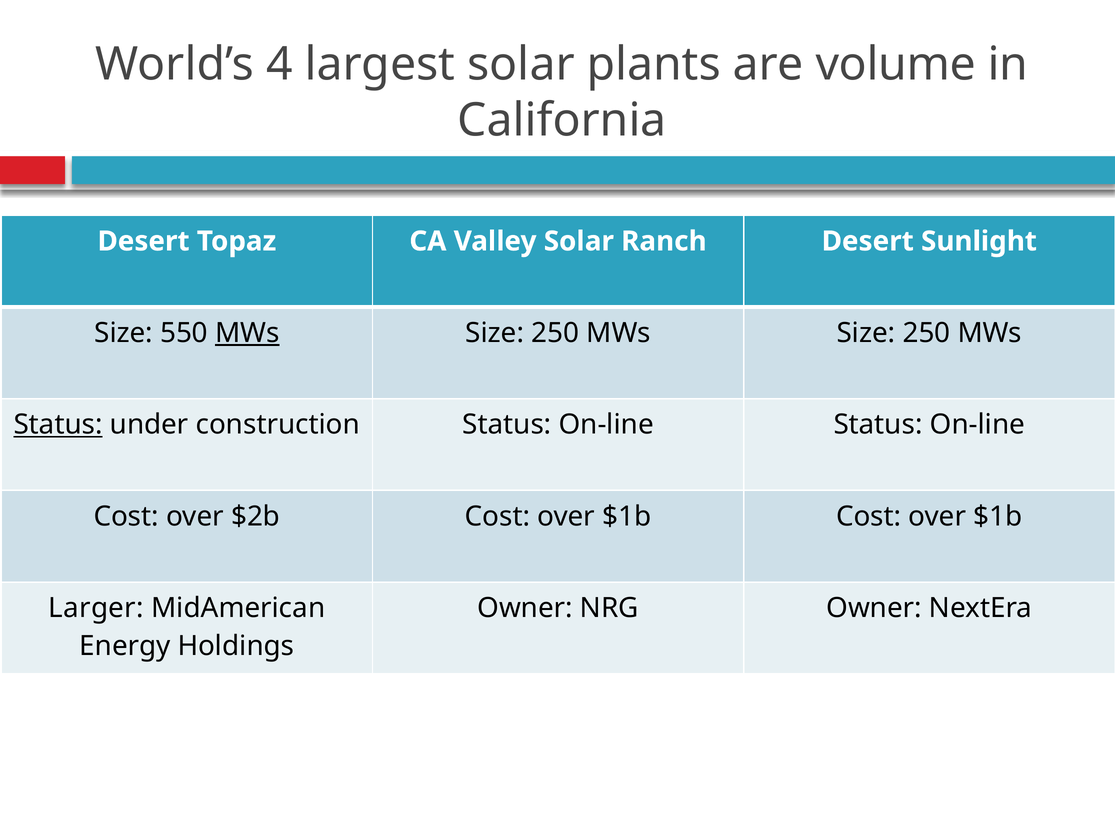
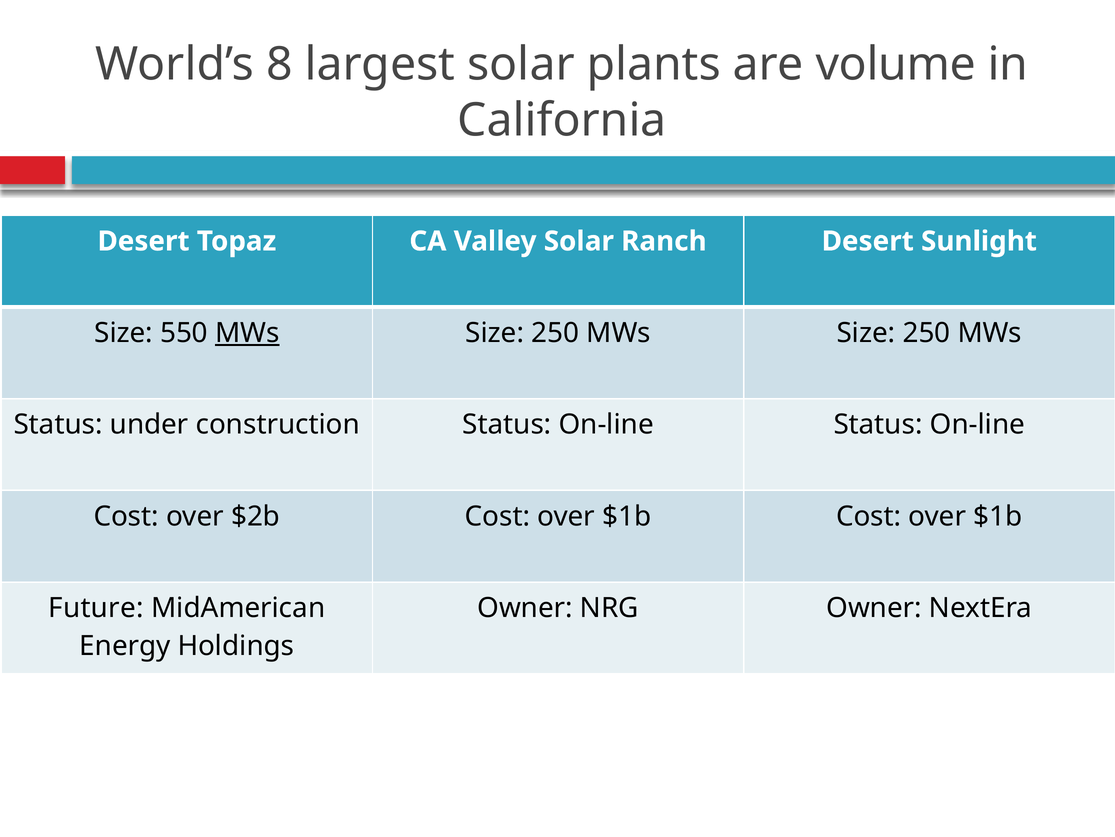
4: 4 -> 8
Status at (58, 424) underline: present -> none
Larger: Larger -> Future
